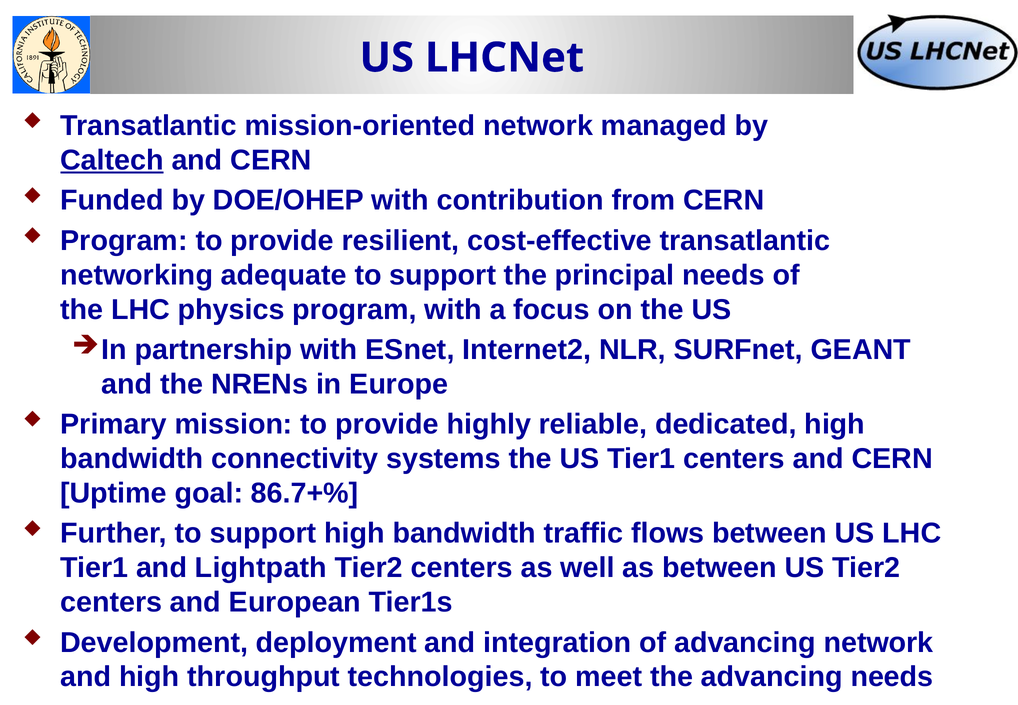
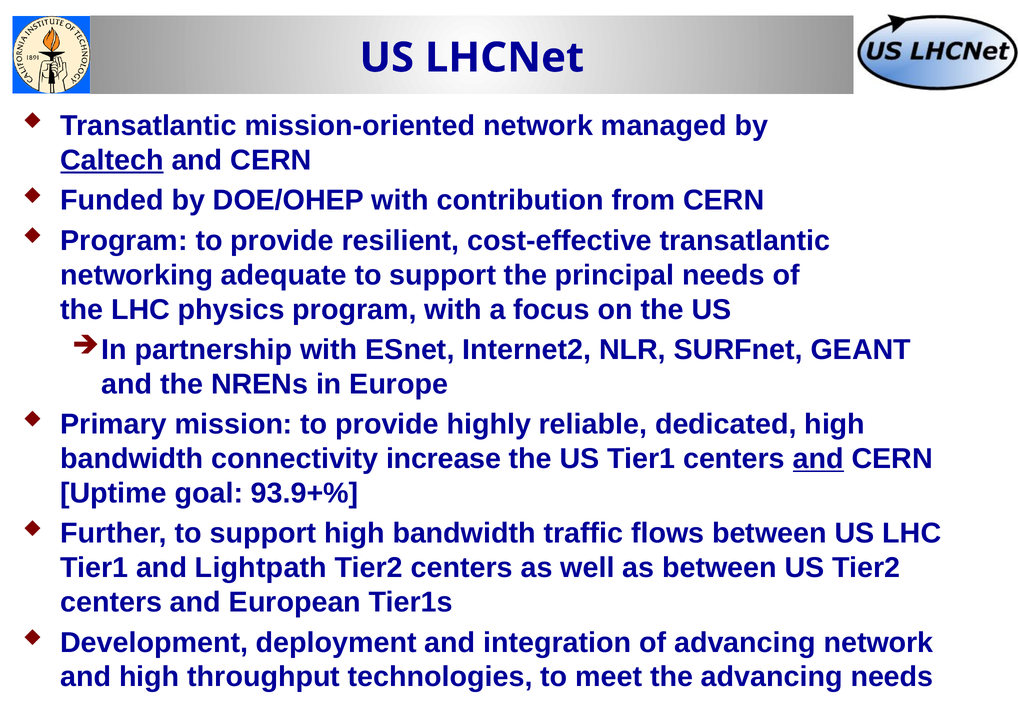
systems: systems -> increase
and at (818, 459) underline: none -> present
86.7+%: 86.7+% -> 93.9+%
